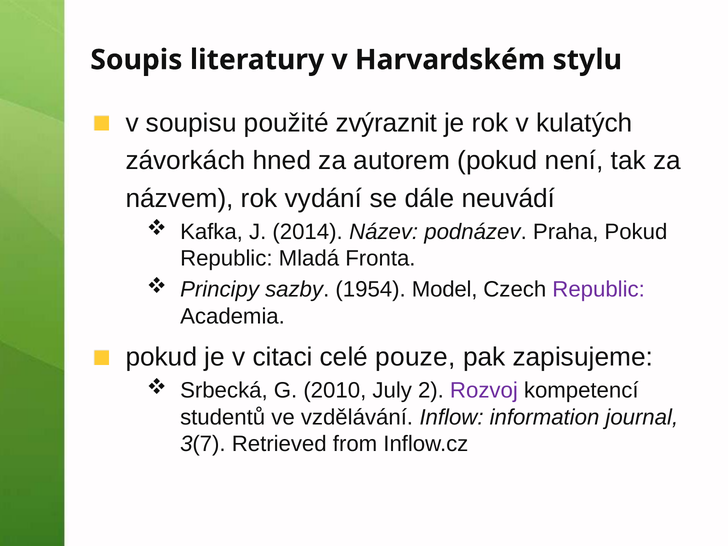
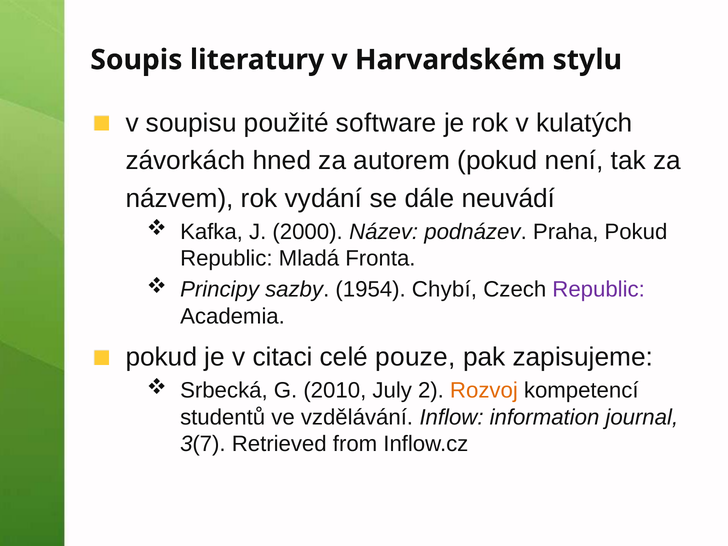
zvýraznit: zvýraznit -> software
2014: 2014 -> 2000
Model: Model -> Chybí
Rozvoj colour: purple -> orange
